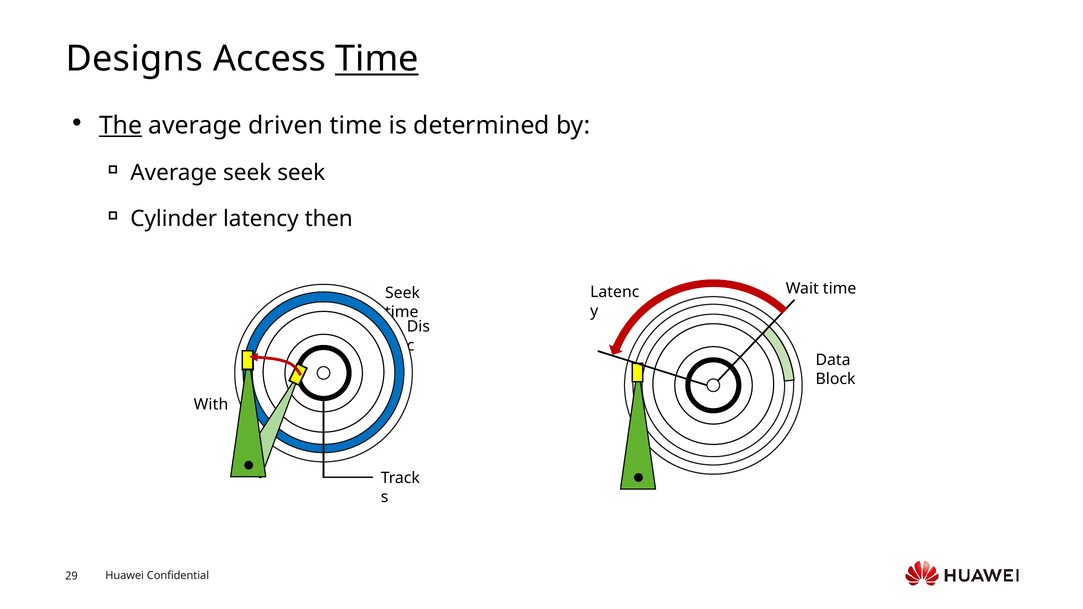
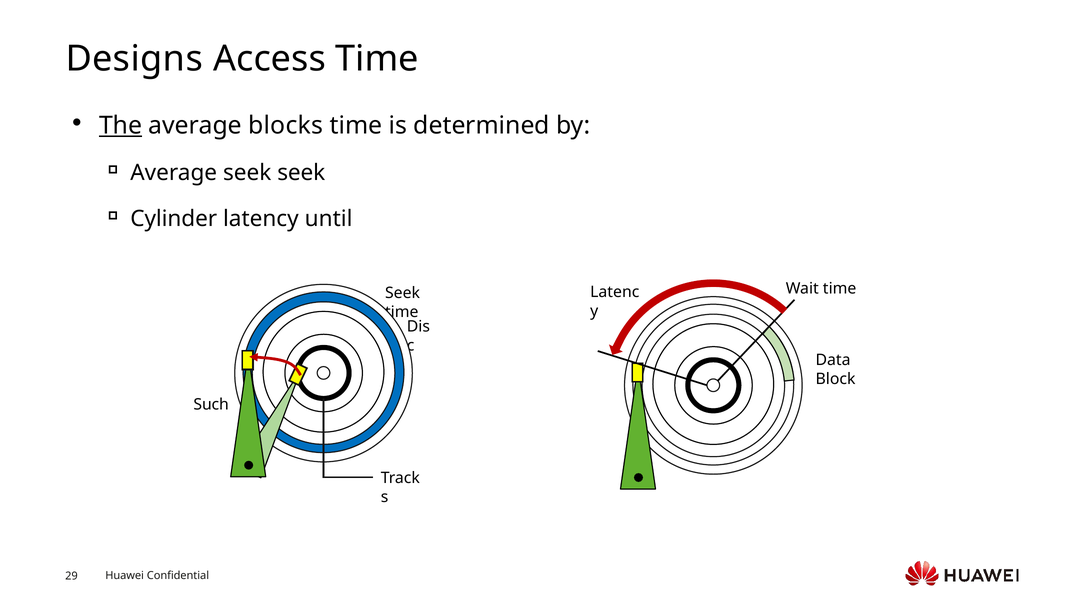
Time at (377, 59) underline: present -> none
driven: driven -> blocks
then: then -> until
With: With -> Such
